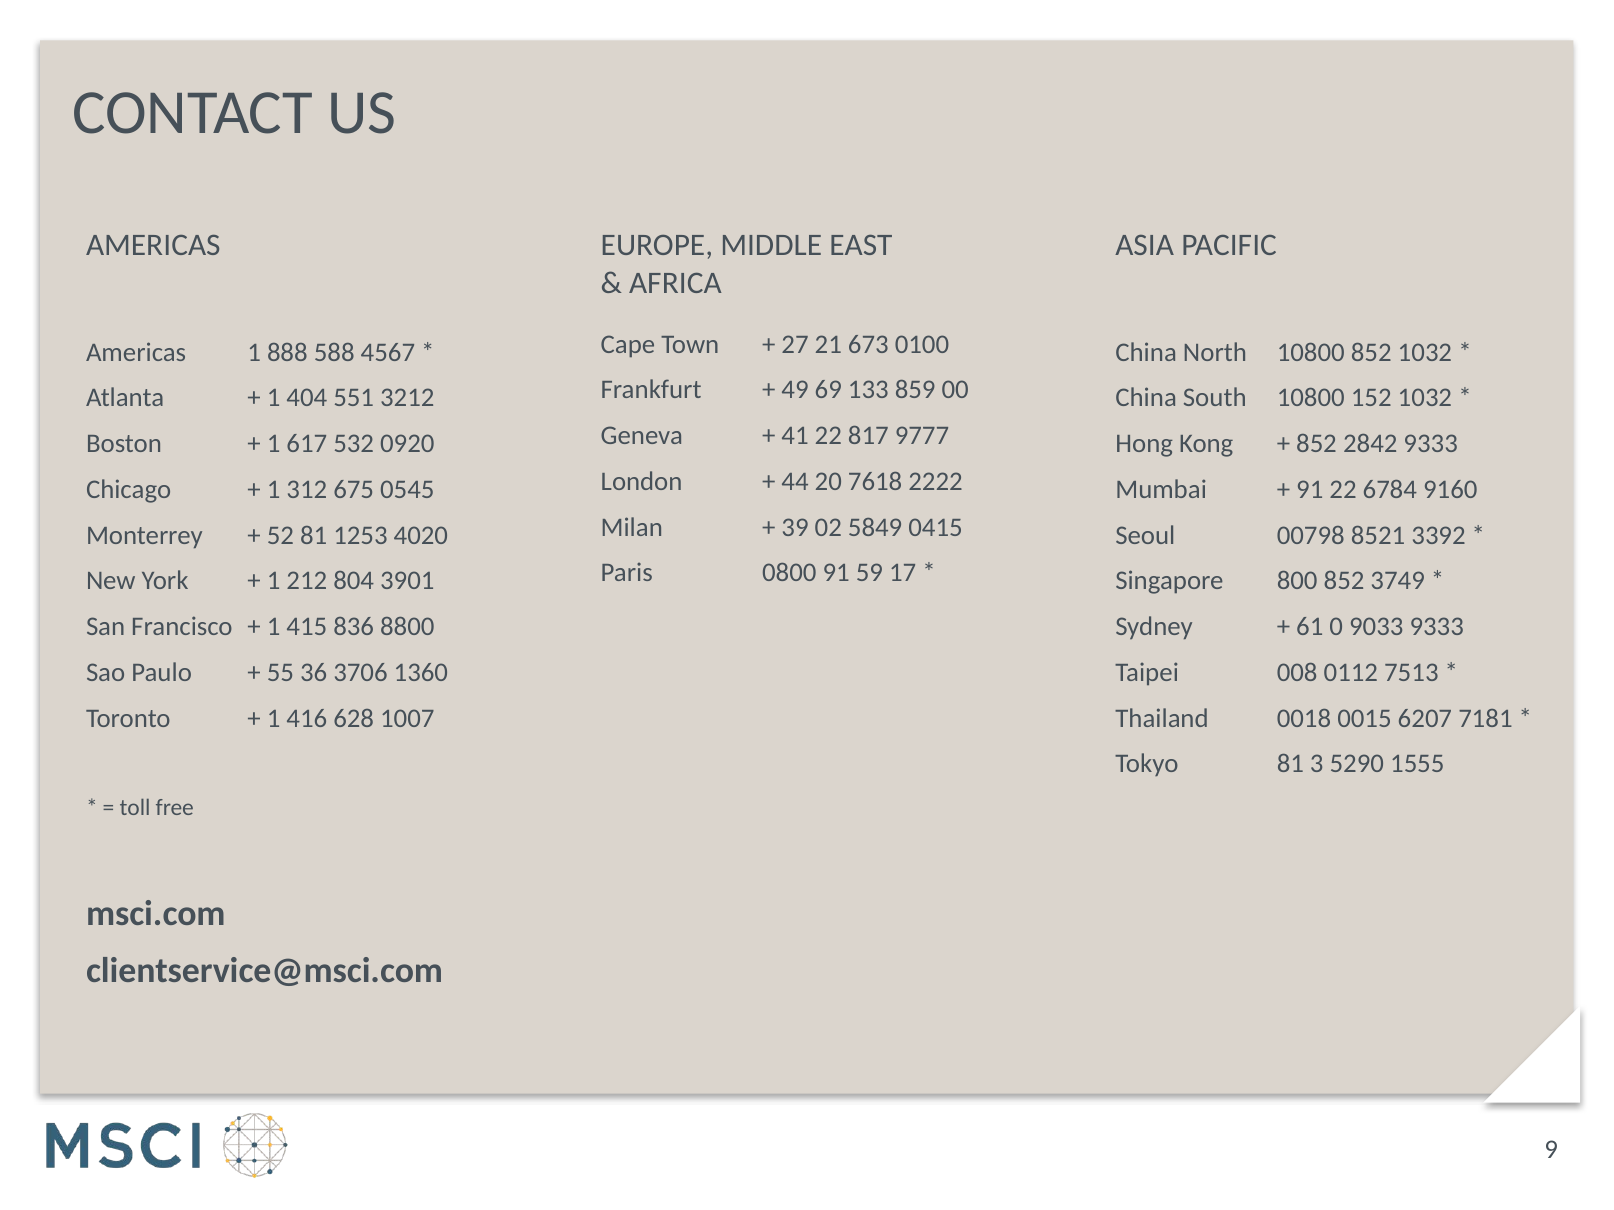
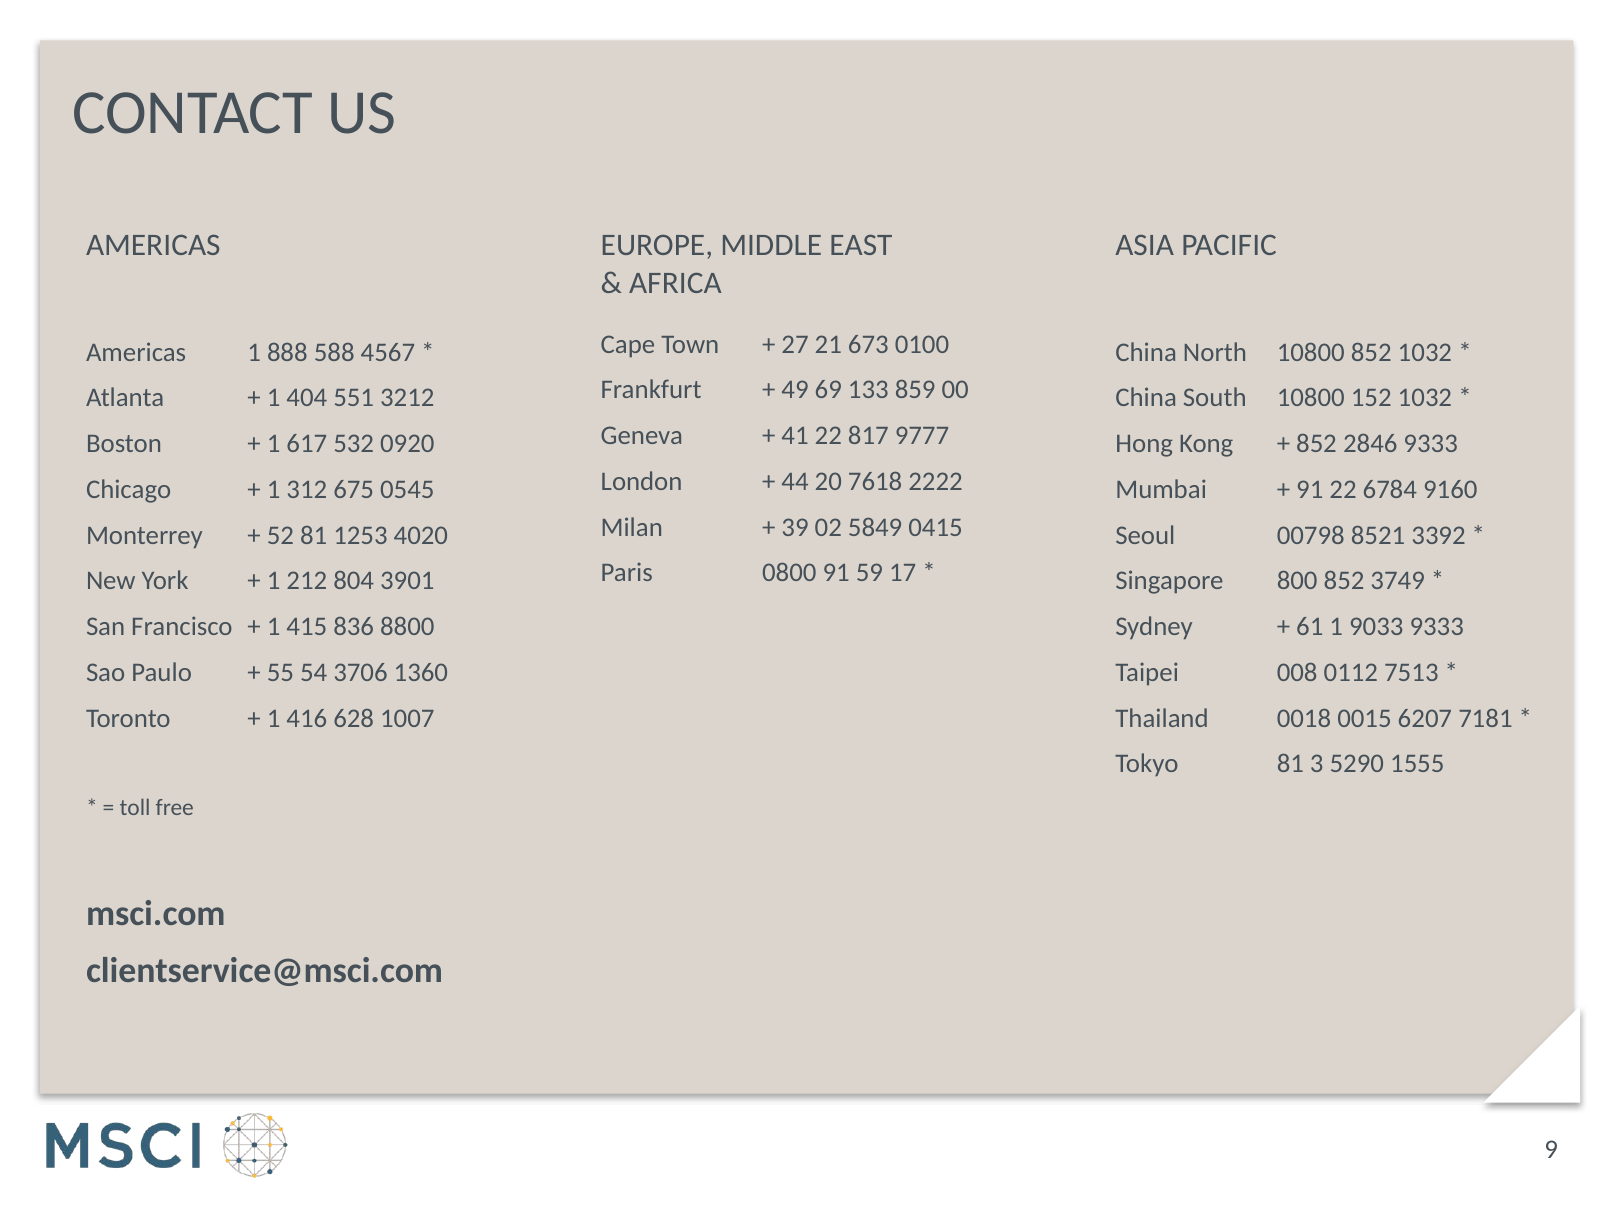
2842: 2842 -> 2846
61 0: 0 -> 1
36: 36 -> 54
